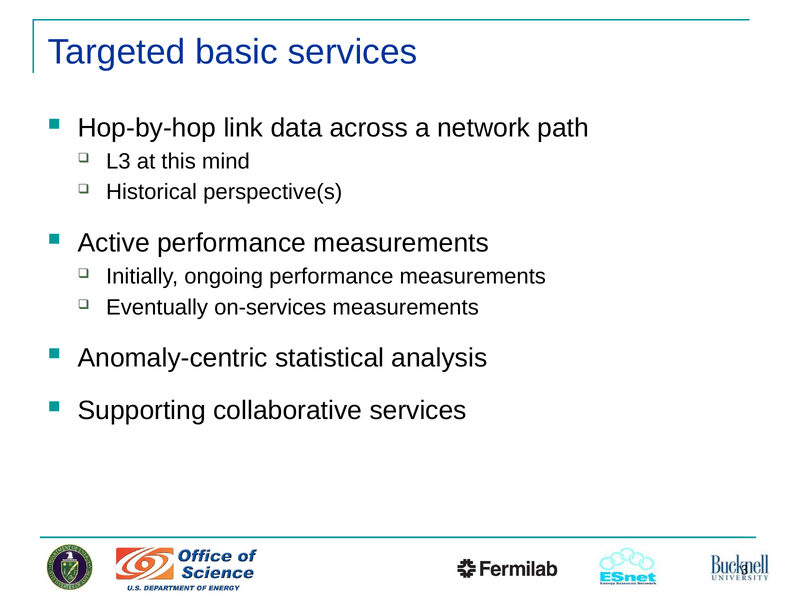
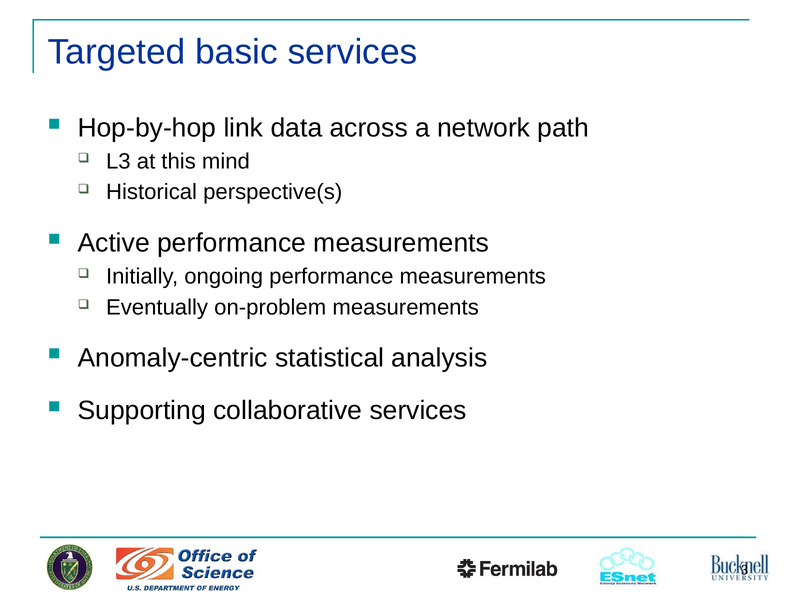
on-services: on-services -> on-problem
